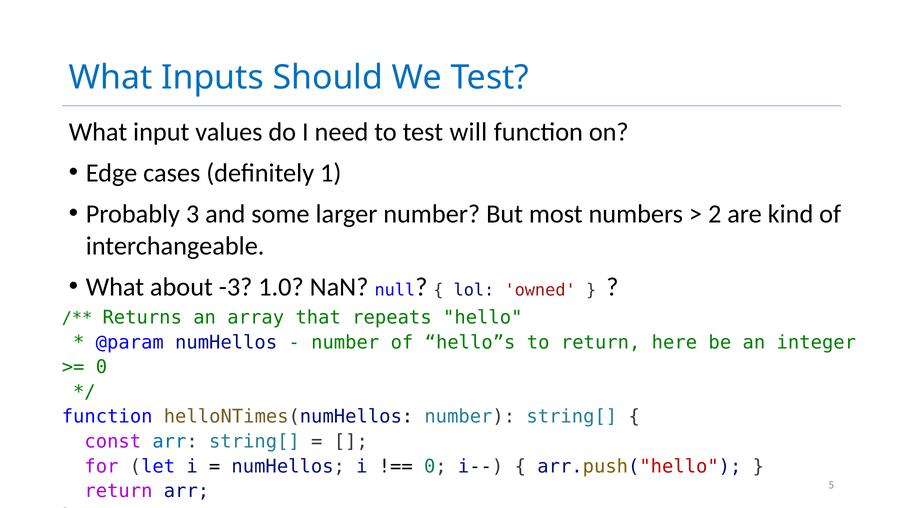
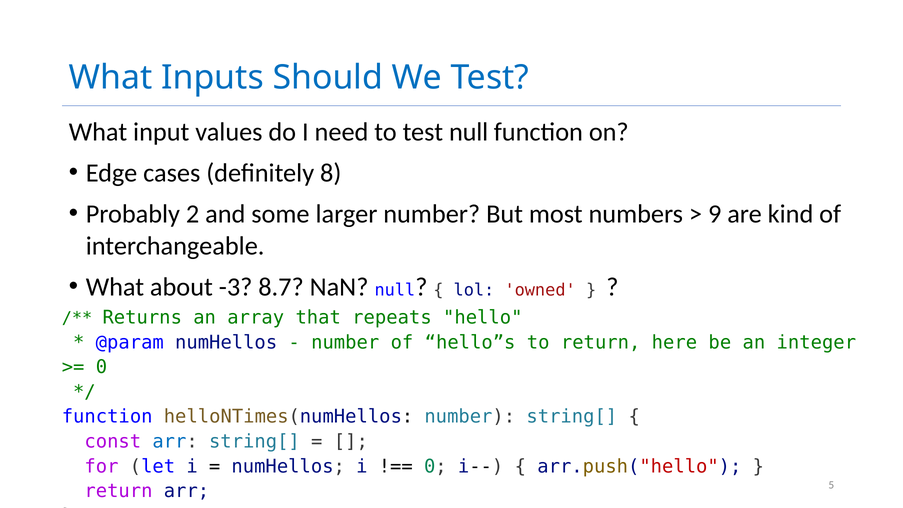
test will: will -> null
1: 1 -> 8
3: 3 -> 2
2: 2 -> 9
1.0: 1.0 -> 8.7
